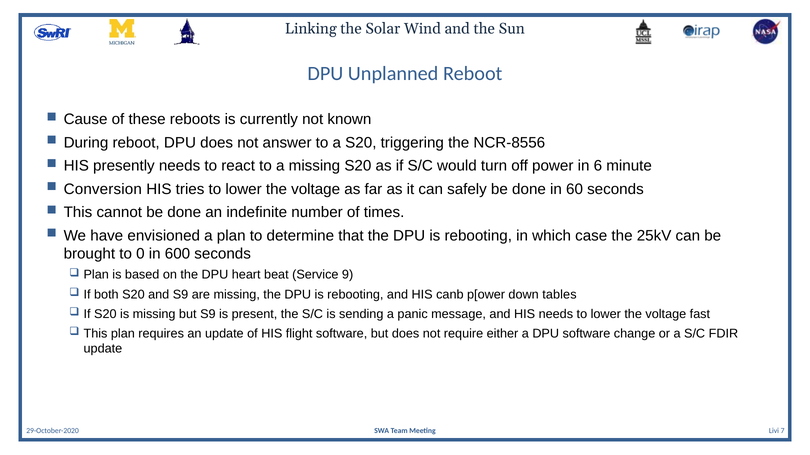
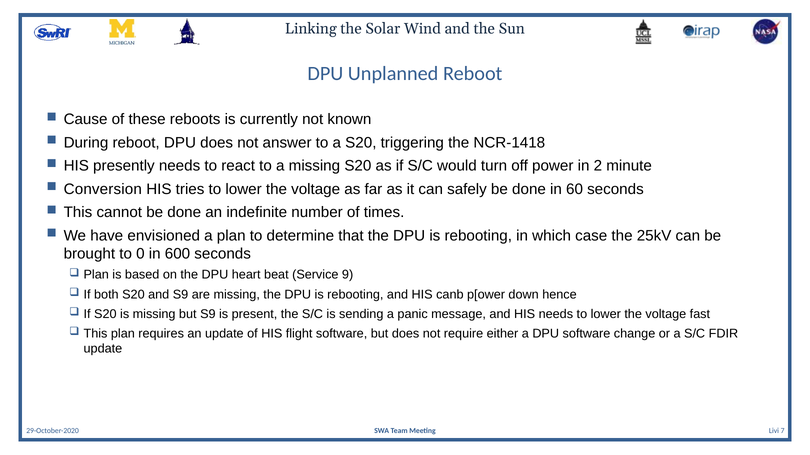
NCR-8556: NCR-8556 -> NCR-1418
6: 6 -> 2
tables: tables -> hence
